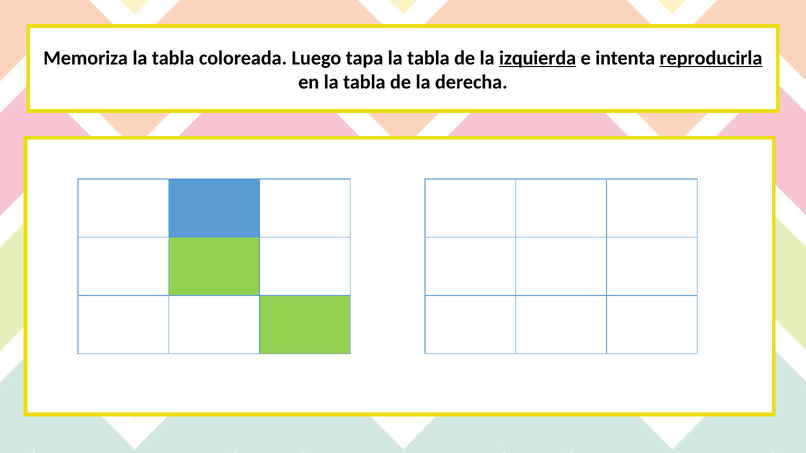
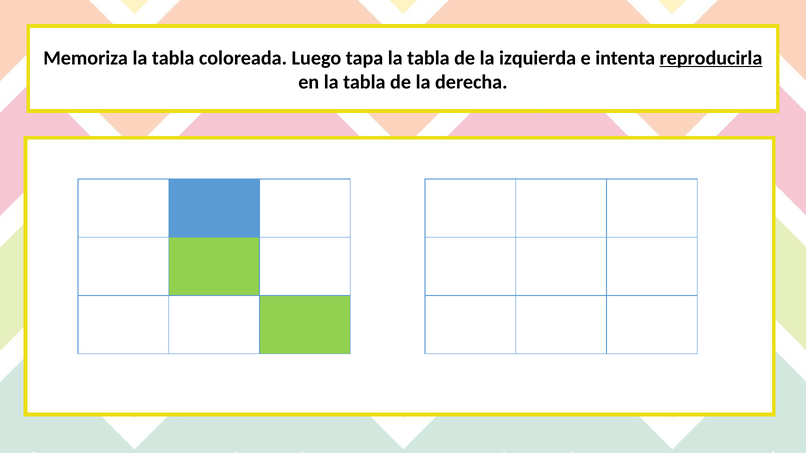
izquierda underline: present -> none
